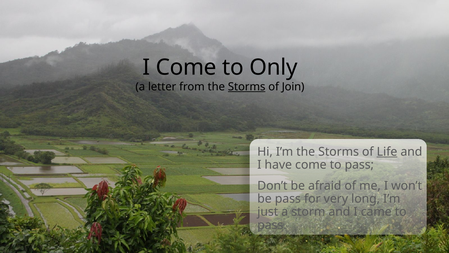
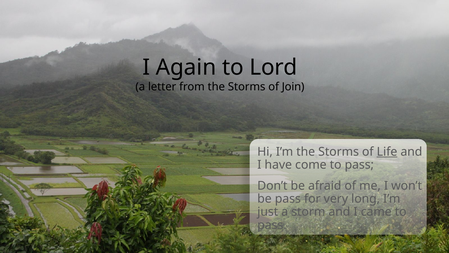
I Come: Come -> Again
Only: Only -> Lord
Storms at (247, 87) underline: present -> none
